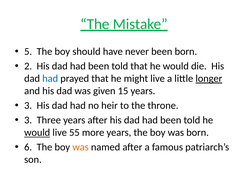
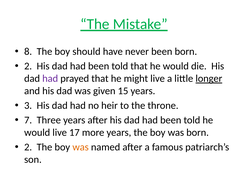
5: 5 -> 8
had at (50, 79) colour: blue -> purple
3 at (28, 120): 3 -> 7
would at (37, 133) underline: present -> none
55: 55 -> 17
6 at (28, 147): 6 -> 2
